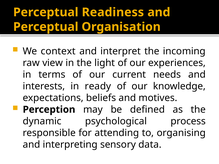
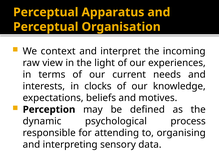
Readiness: Readiness -> Apparatus
ready: ready -> clocks
